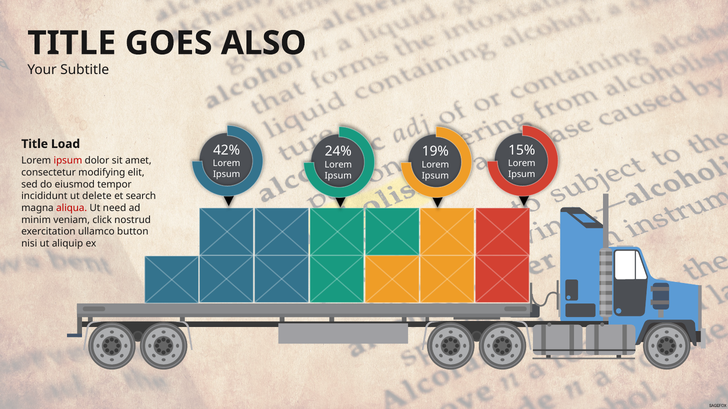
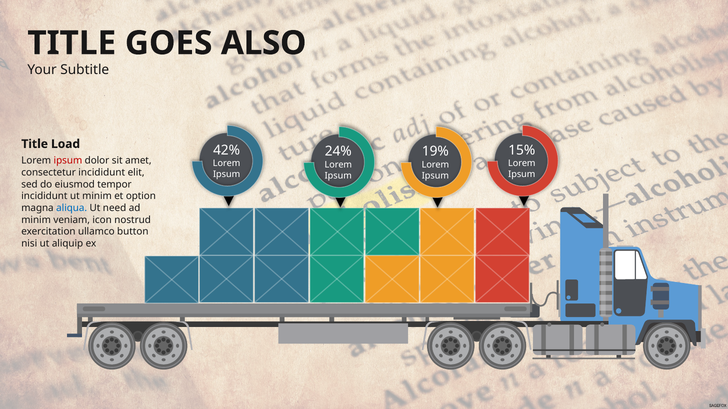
consectetur modifying: modifying -> incididunt
ut delete: delete -> minim
search: search -> option
aliqua colour: red -> blue
click: click -> icon
